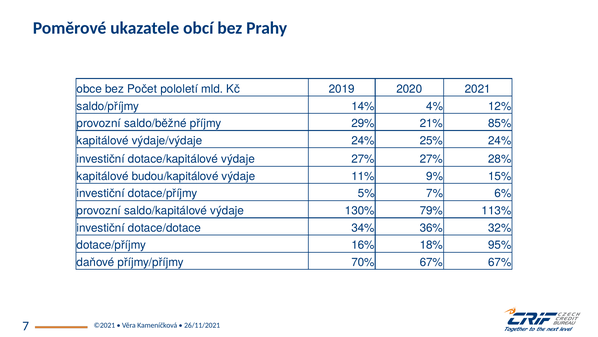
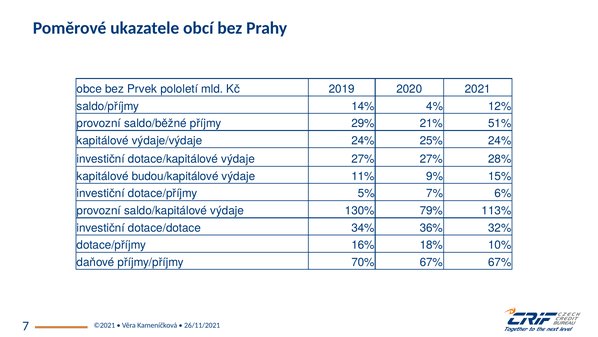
Počet: Počet -> Prvek
85%: 85% -> 51%
95%: 95% -> 10%
